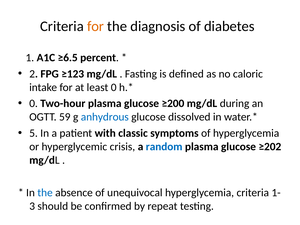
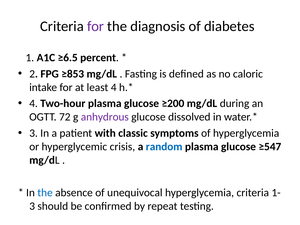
for at (96, 26) colour: orange -> purple
≥123: ≥123 -> ≥853
least 0: 0 -> 4
0 at (34, 104): 0 -> 4
59: 59 -> 72
anhydrous colour: blue -> purple
5 at (34, 133): 5 -> 3
≥202: ≥202 -> ≥547
